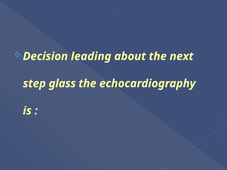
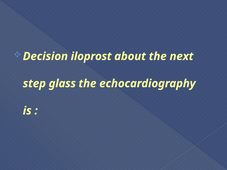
leading: leading -> iloprost
